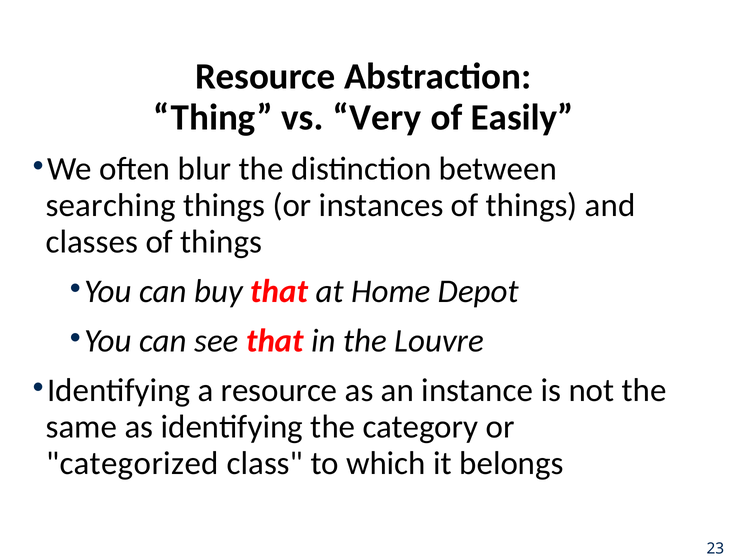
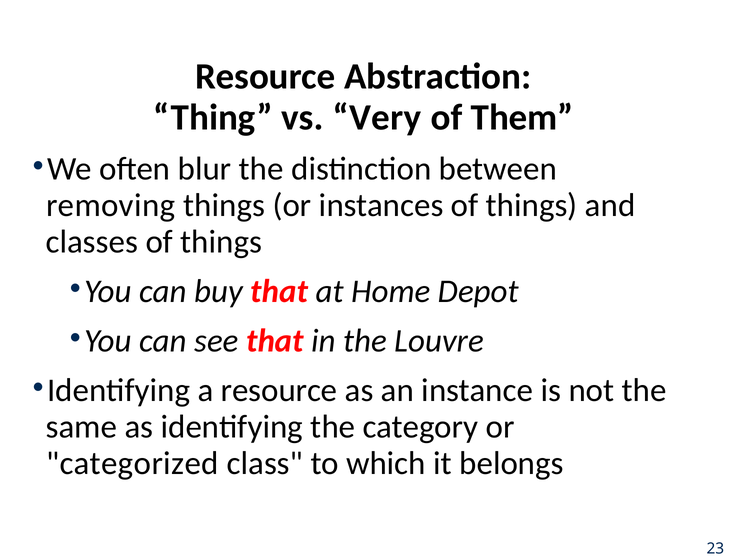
Easily: Easily -> Them
searching: searching -> removing
